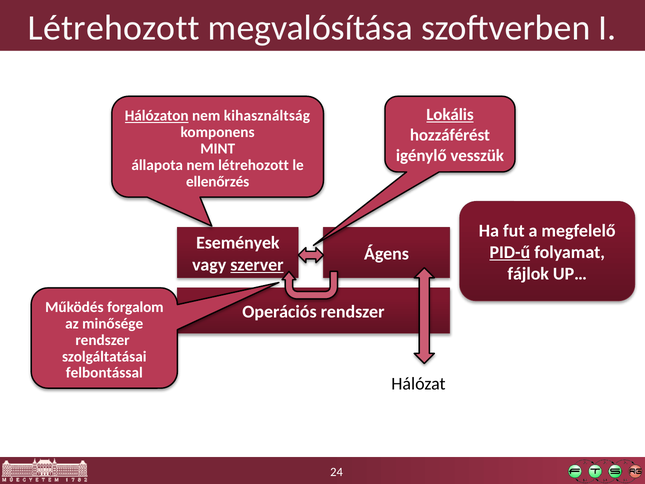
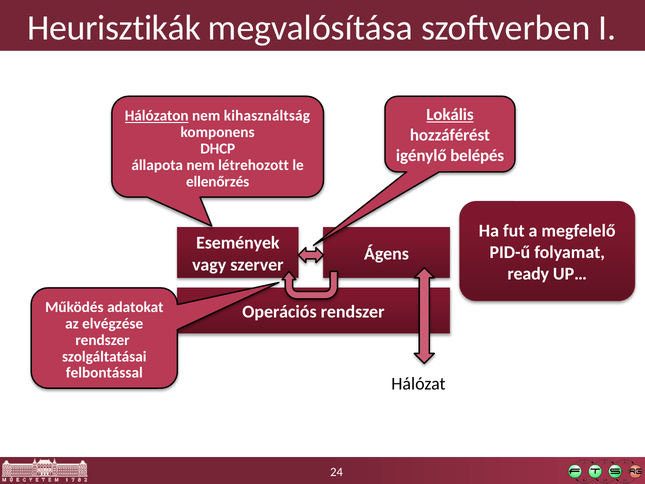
Létrehozott at (114, 28): Létrehozott -> Heurisztikák
MINT: MINT -> DHCP
vesszük: vesszük -> belépés
PID-ű underline: present -> none
szerver underline: present -> none
fájlok: fájlok -> ready
forgalom: forgalom -> adatokat
minősége: minősége -> elvégzése
